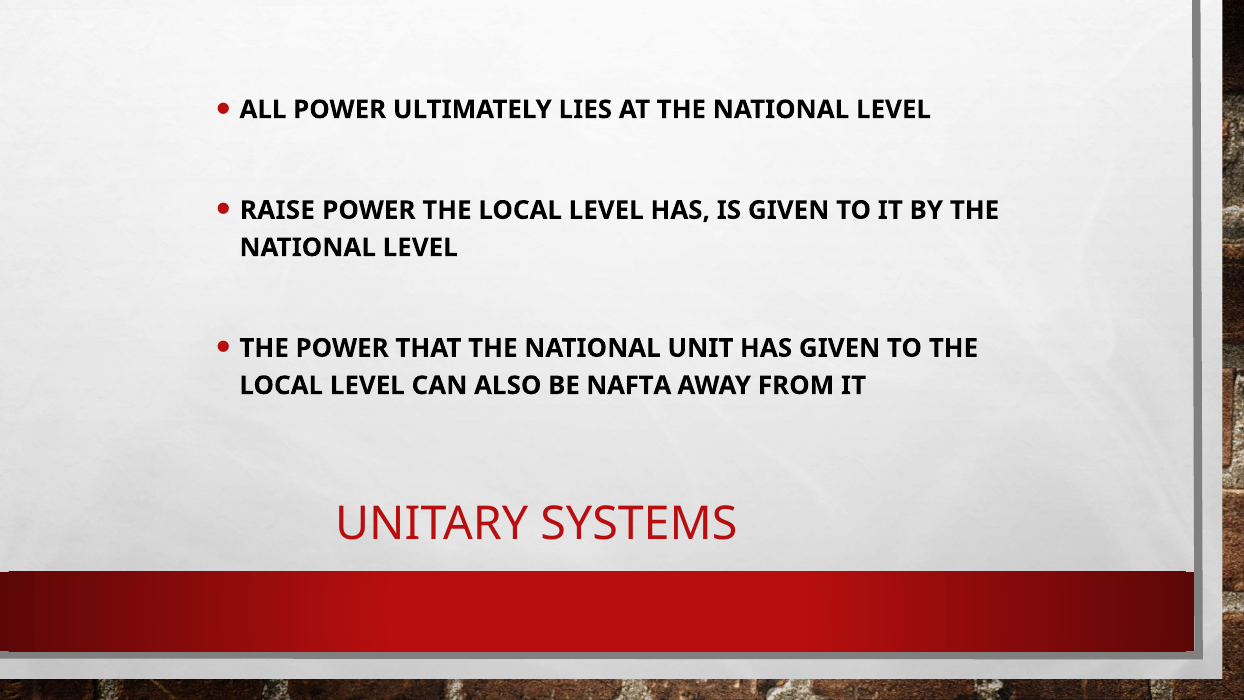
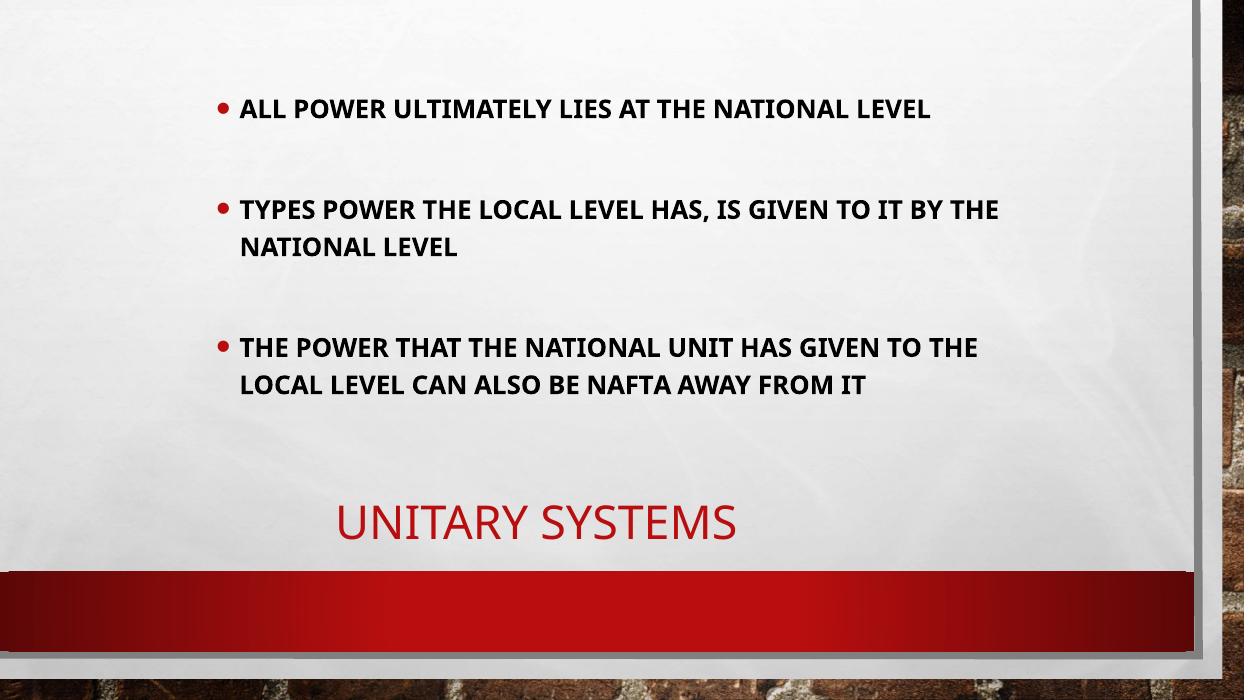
RAISE: RAISE -> TYPES
